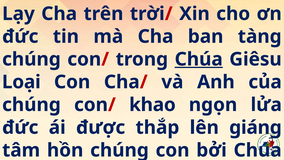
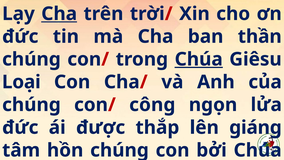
Cha at (59, 14) underline: none -> present
tàng: tàng -> thần
khao: khao -> công
